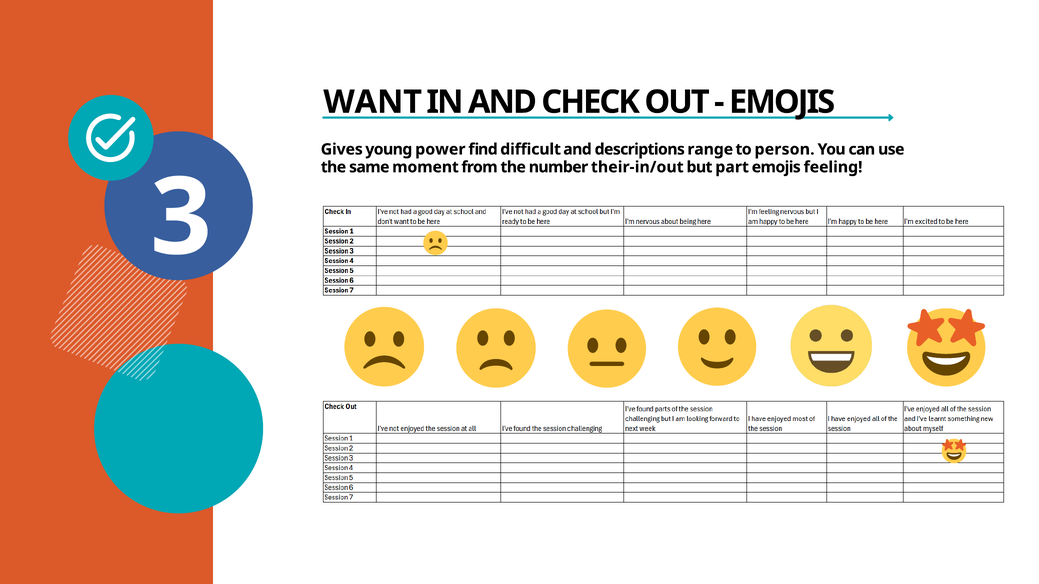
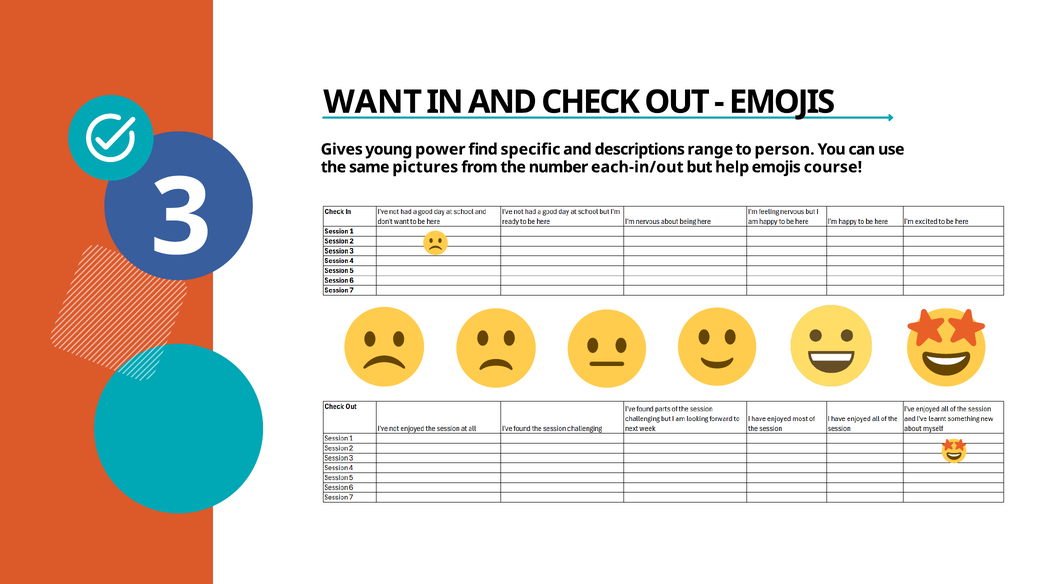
difficult: difficult -> specific
moment: moment -> pictures
their-in/out: their-in/out -> each-in/out
part: part -> help
feeling: feeling -> course
